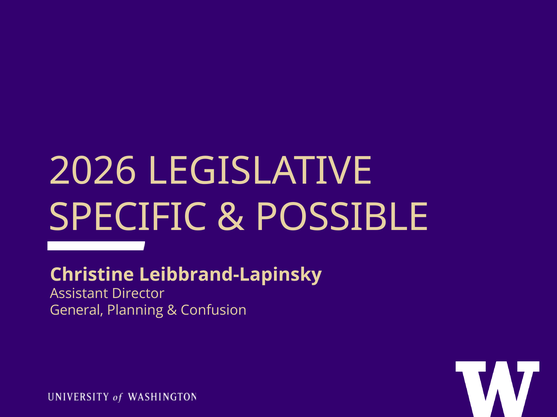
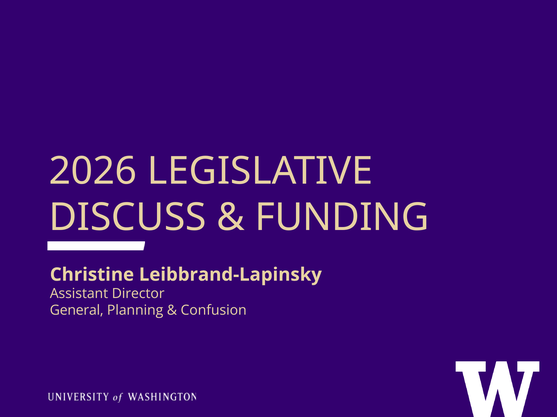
SPECIFIC: SPECIFIC -> DISCUSS
POSSIBLE: POSSIBLE -> FUNDING
